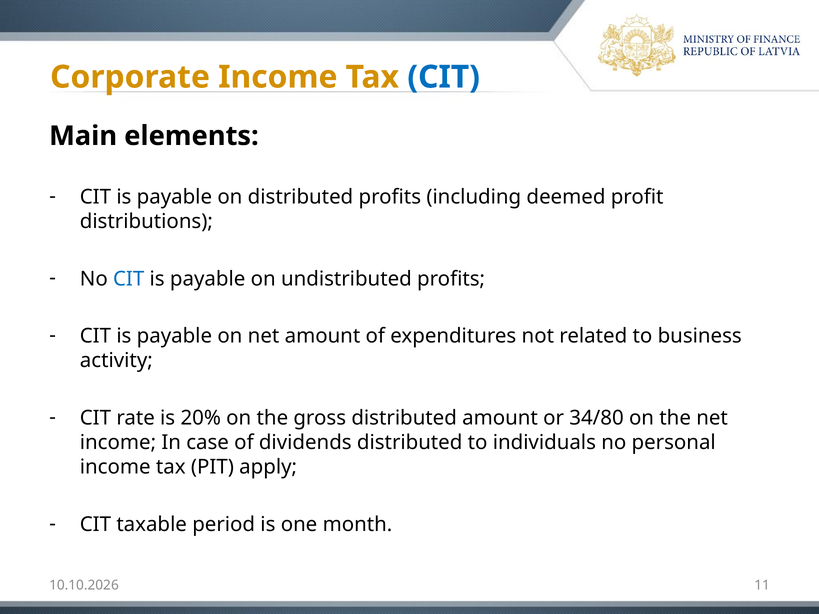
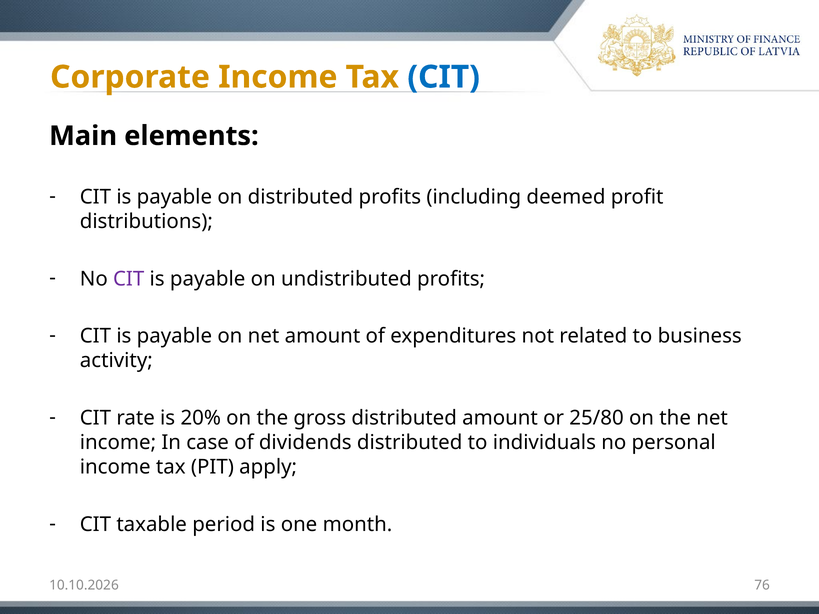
CIT at (129, 279) colour: blue -> purple
34/80: 34/80 -> 25/80
11: 11 -> 76
